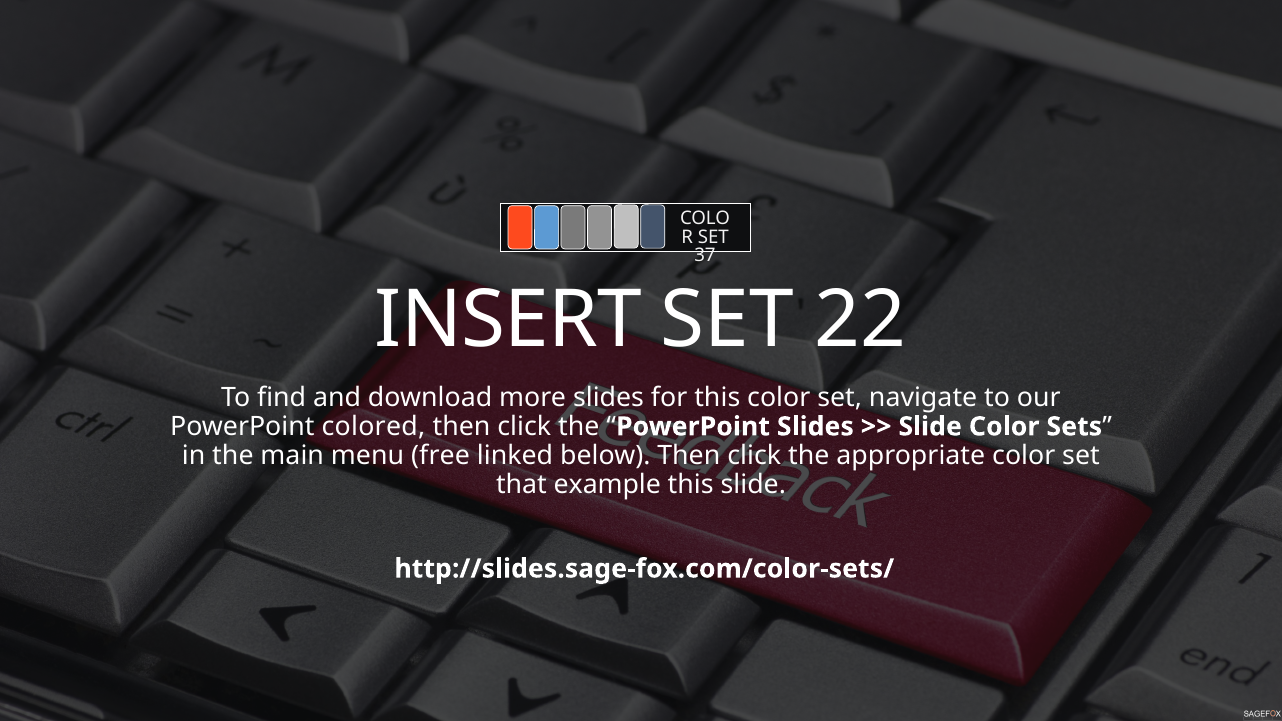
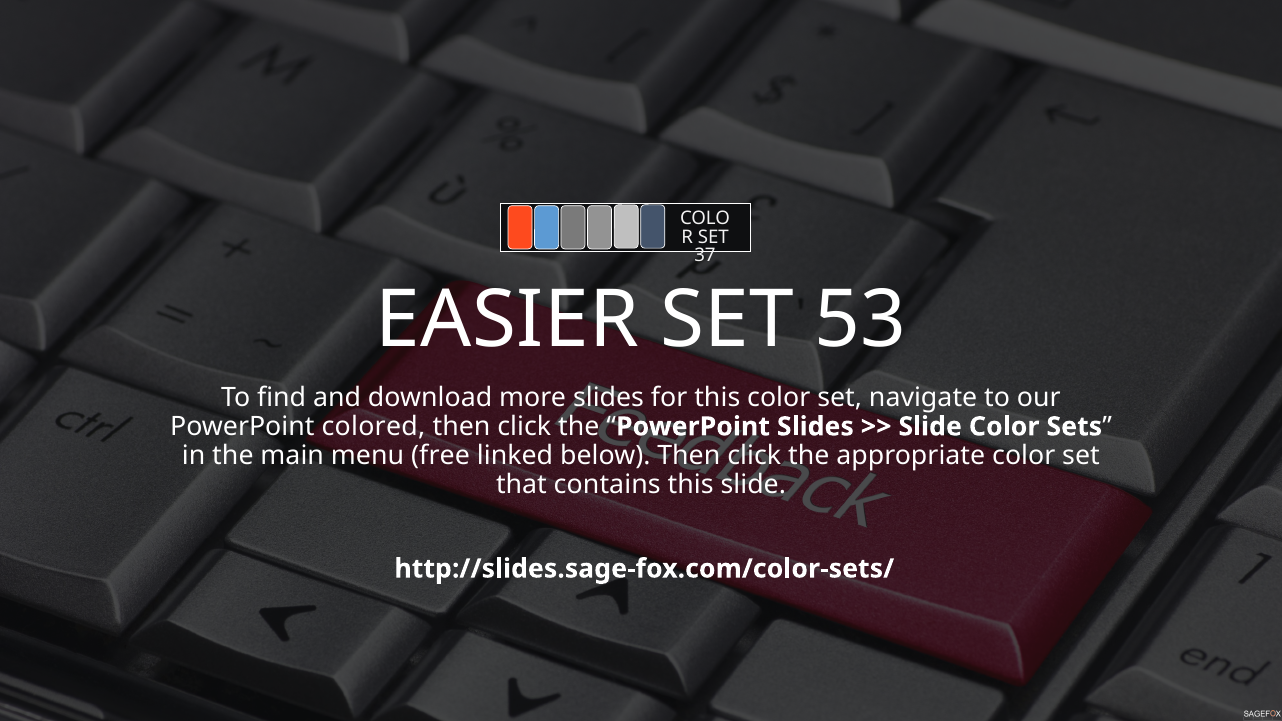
INSERT: INSERT -> EASIER
22: 22 -> 53
example: example -> contains
